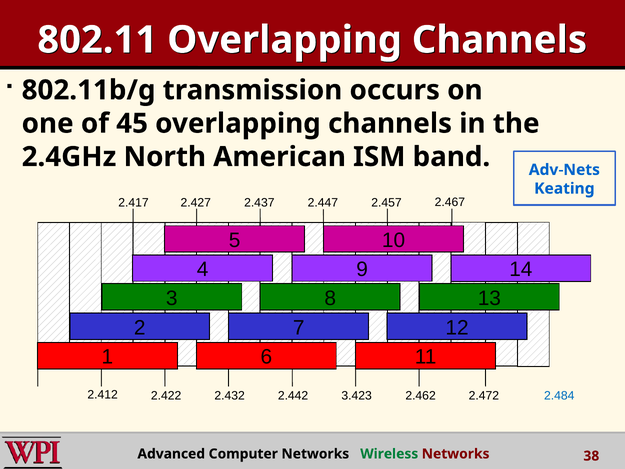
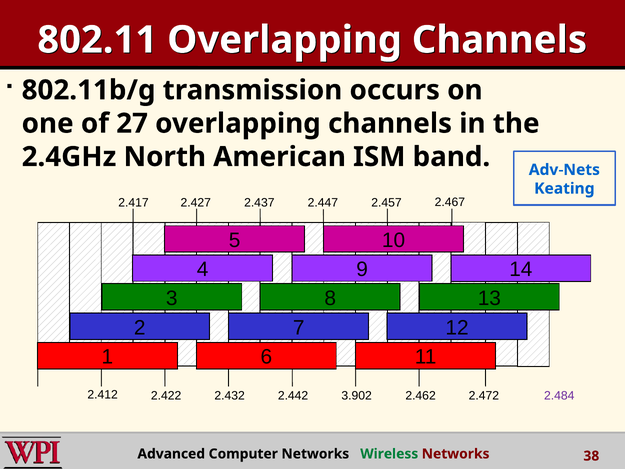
45: 45 -> 27
3.423: 3.423 -> 3.902
2.484 colour: blue -> purple
